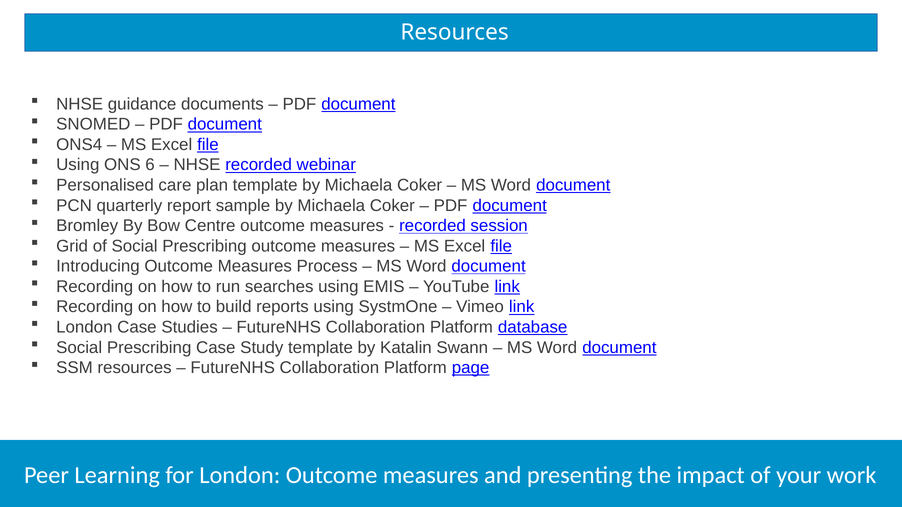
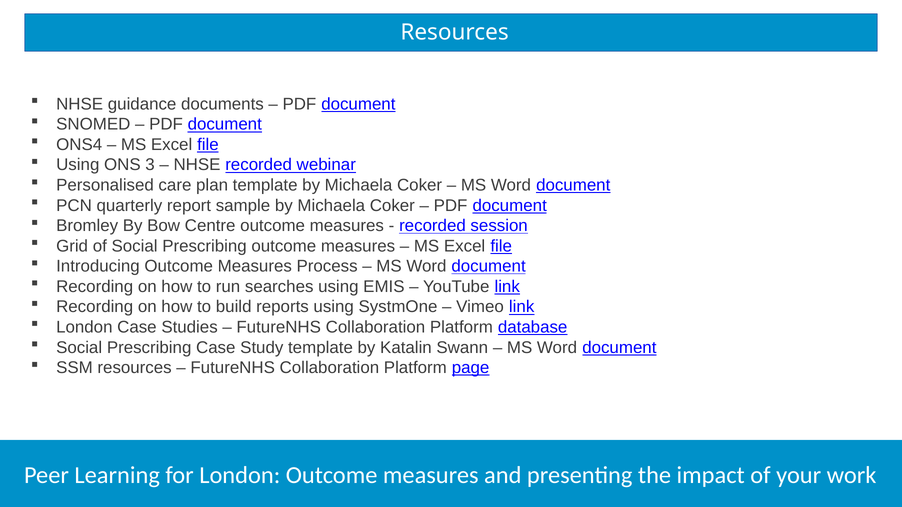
6: 6 -> 3
